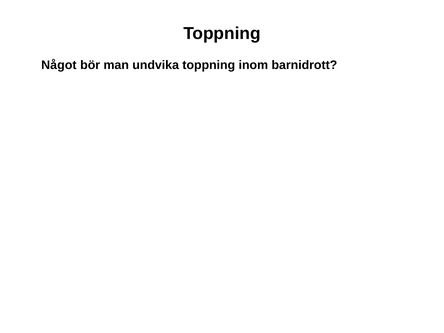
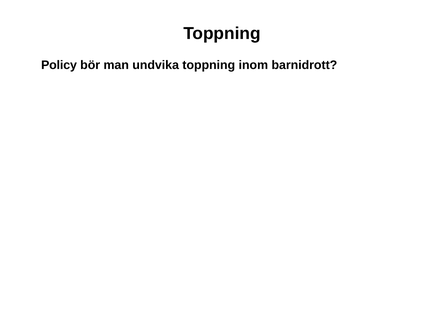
Något: Något -> Policy
